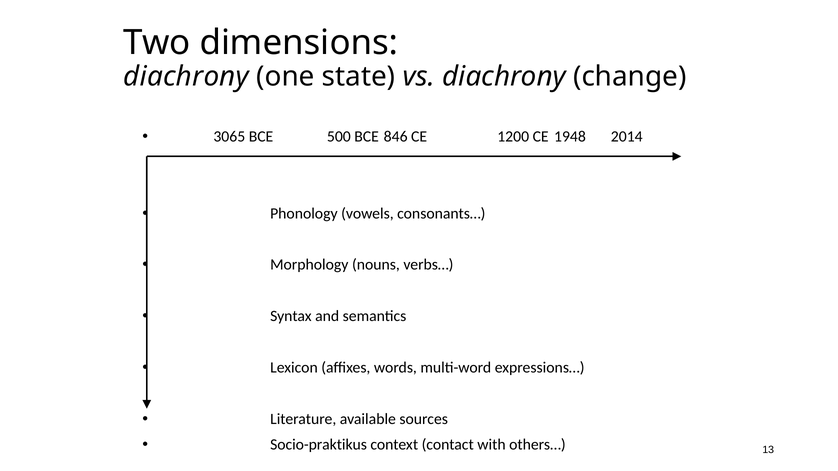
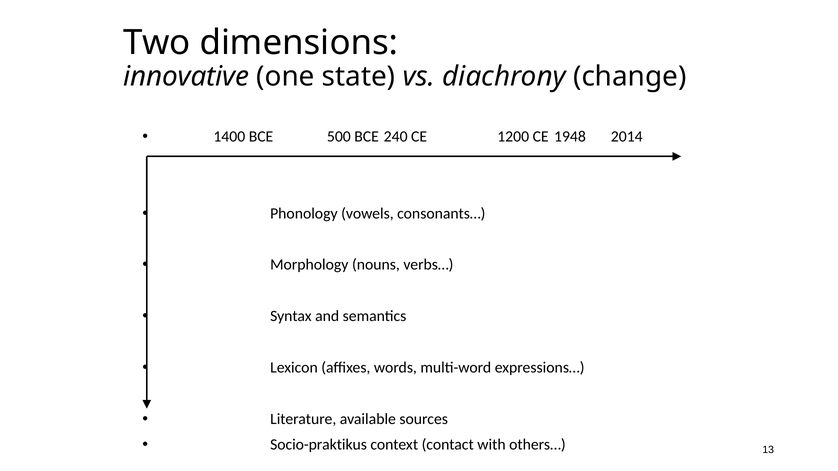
diachrony at (186, 77): diachrony -> innovative
3065: 3065 -> 1400
846: 846 -> 240
